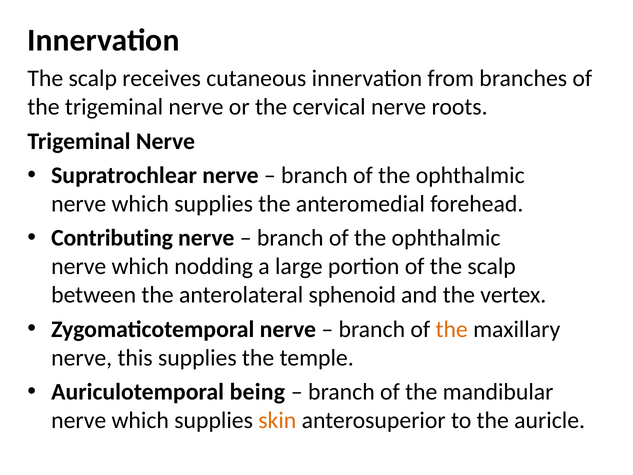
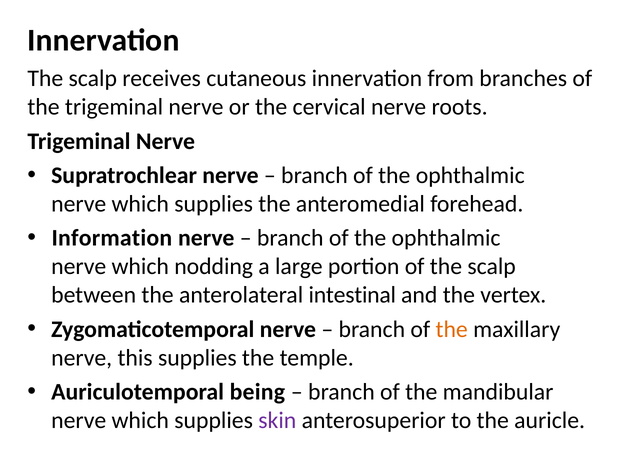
Contributing: Contributing -> Information
sphenoid: sphenoid -> intestinal
skin colour: orange -> purple
